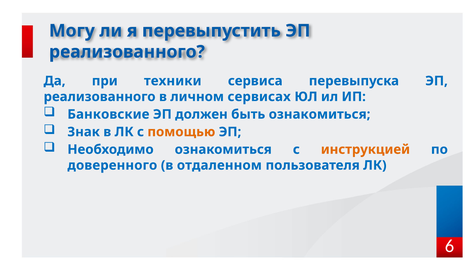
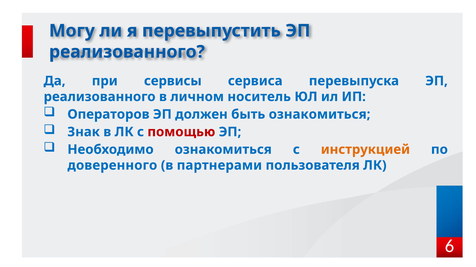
техники: техники -> сервисы
сервисах: сервисах -> носитель
Банковские: Банковские -> Операторов
помощью colour: orange -> red
отдаленном: отдаленном -> партнерами
